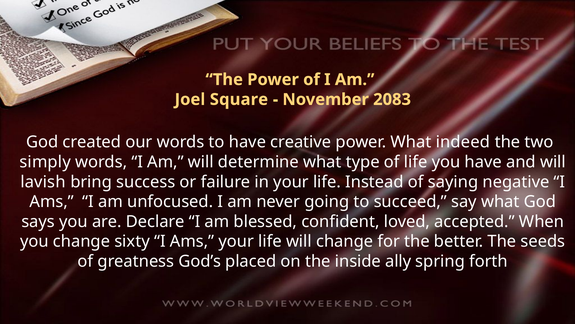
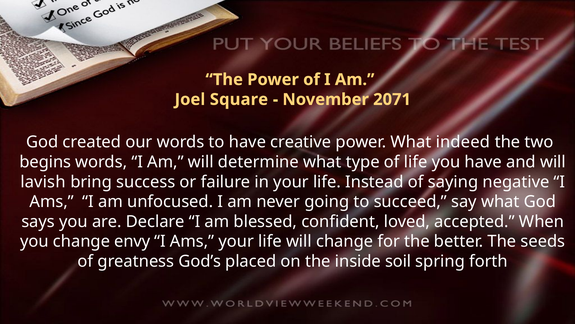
2083: 2083 -> 2071
simply: simply -> begins
sixty: sixty -> envy
ally: ally -> soil
